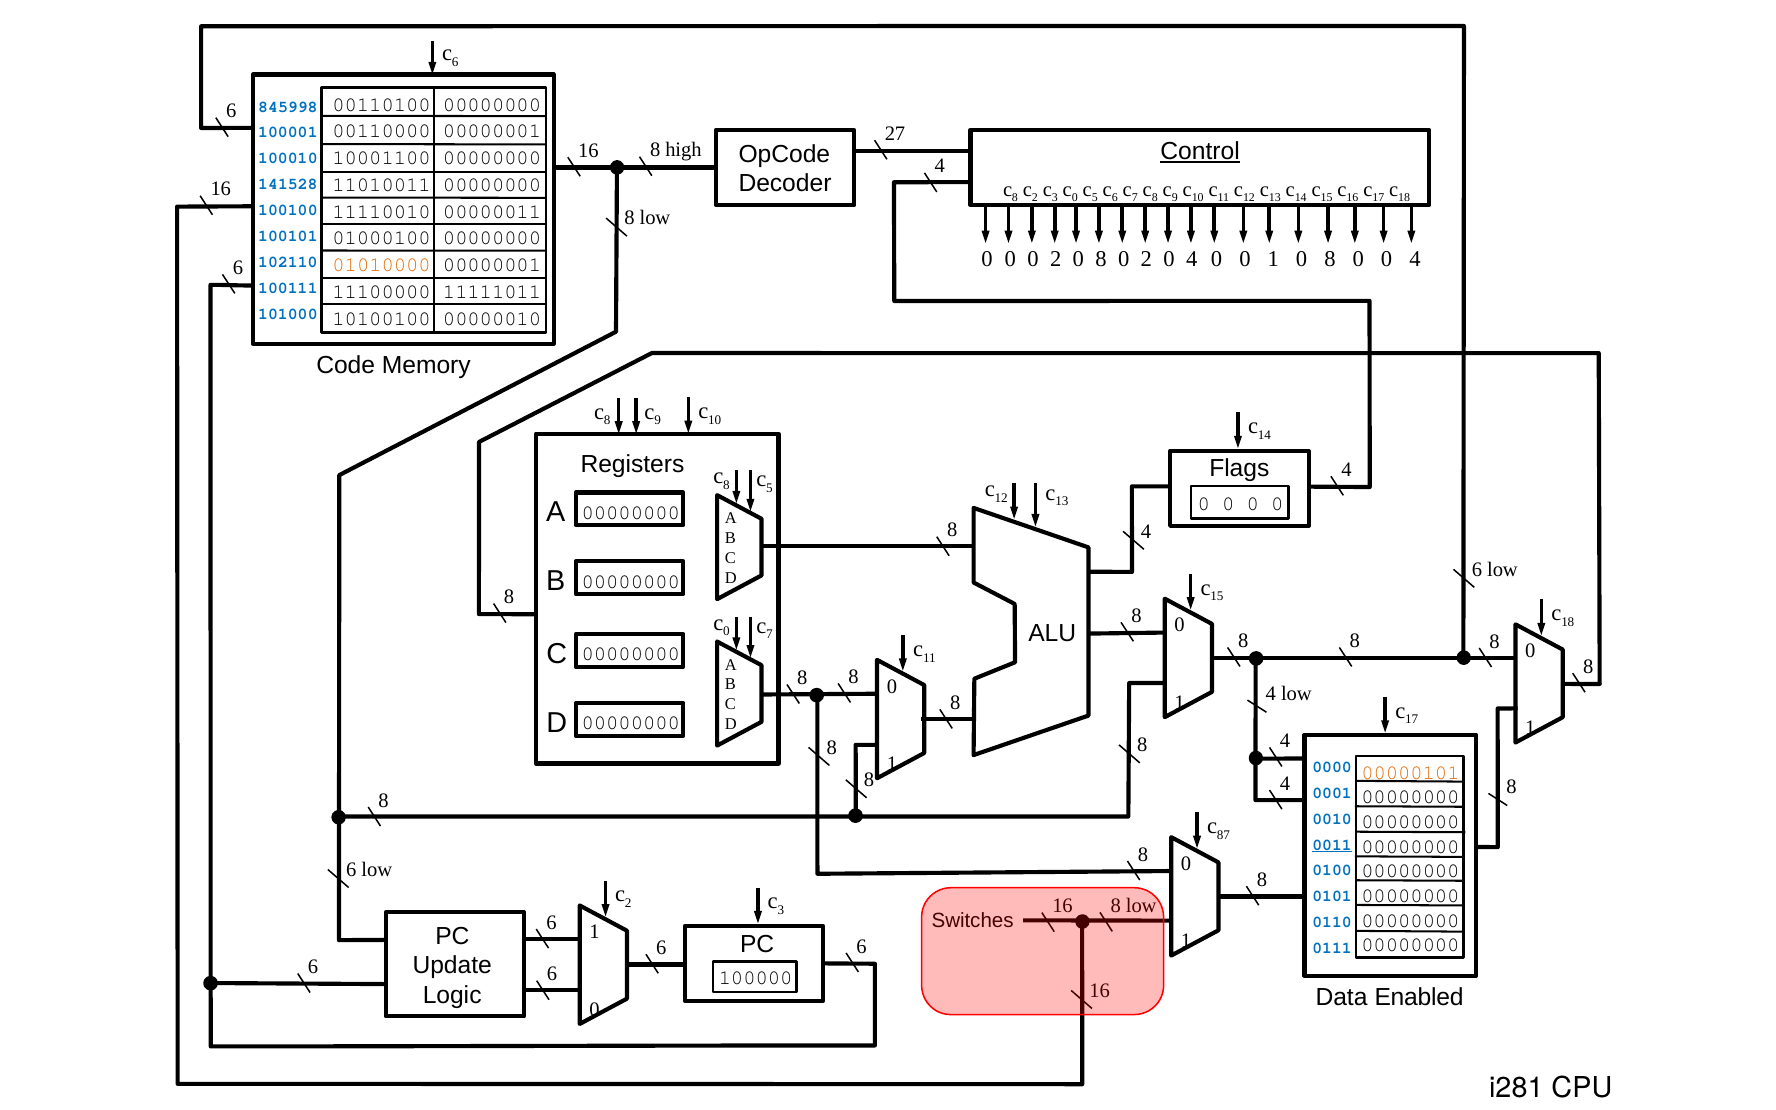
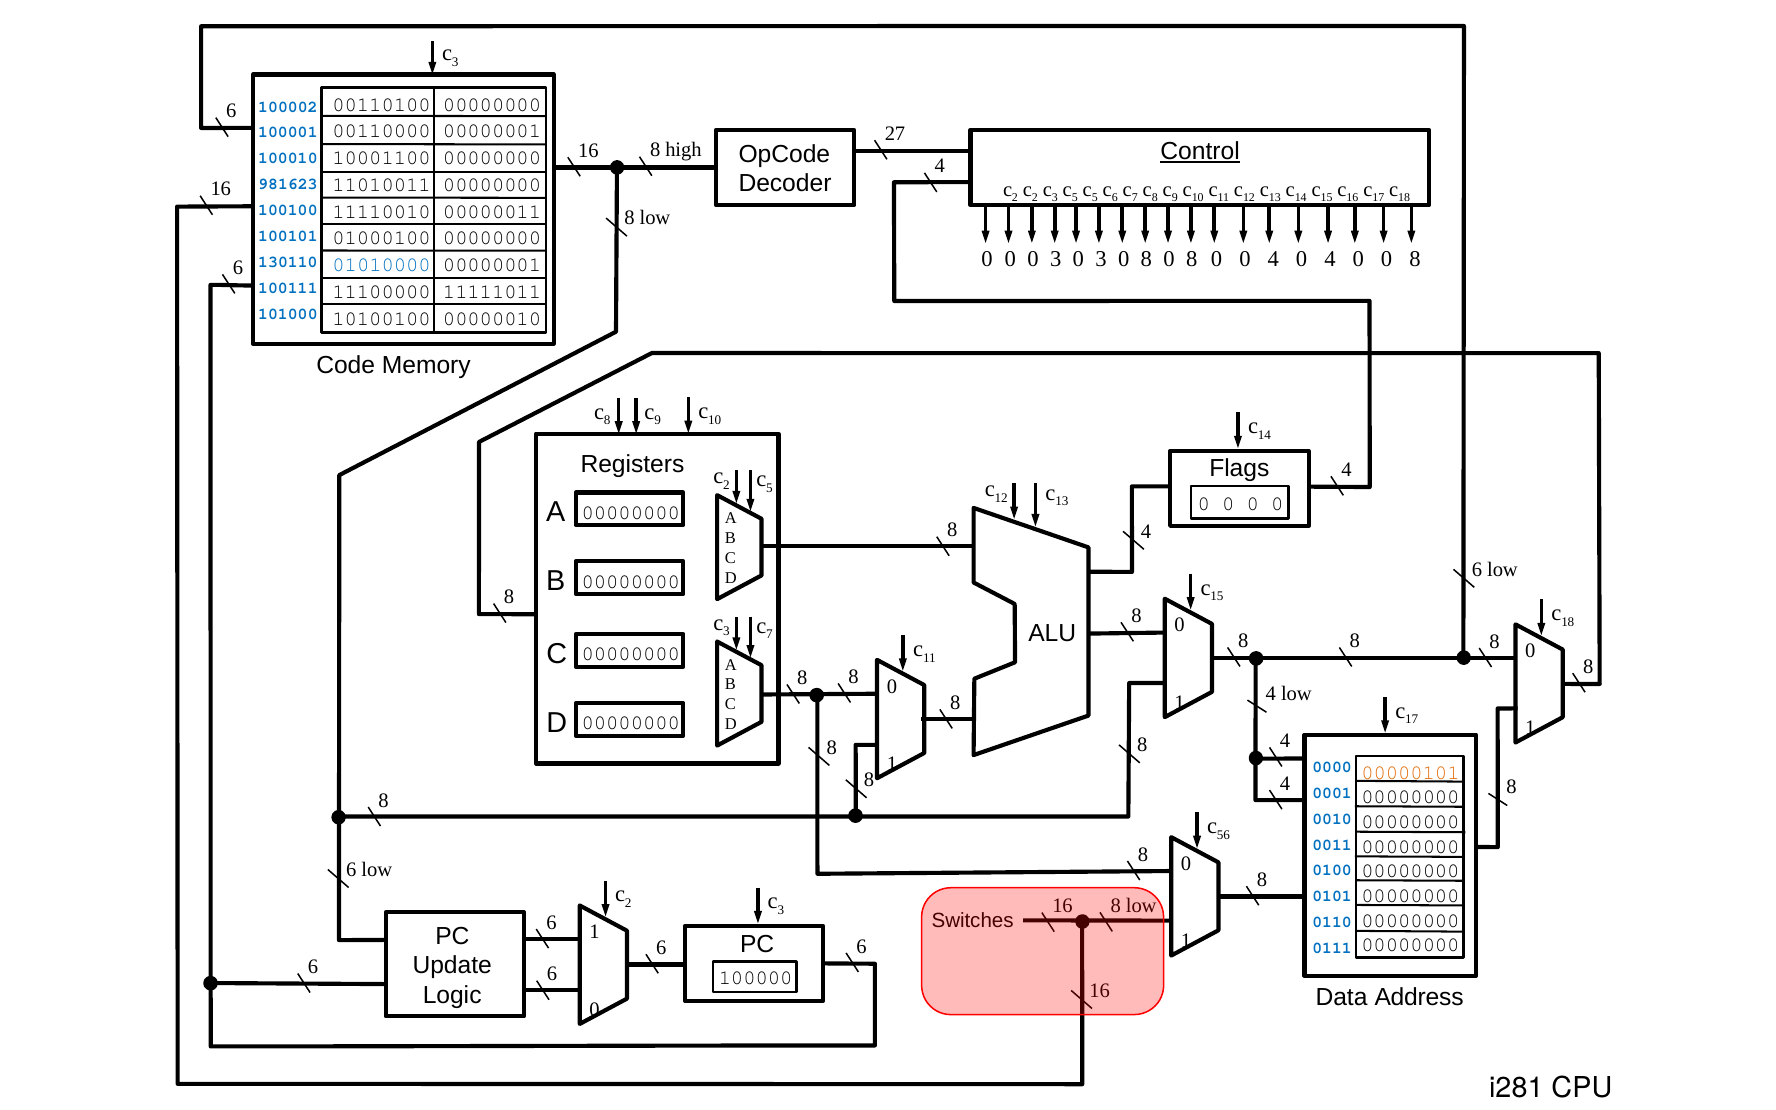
6 at (455, 62): 6 -> 3
845998: 845998 -> 100002
141528: 141528 -> 981623
8 at (1015, 197): 8 -> 2
0 at (1075, 197): 0 -> 5
0 0 2: 2 -> 3
8 at (1101, 260): 8 -> 3
2 at (1146, 260): 2 -> 8
4 at (1192, 260): 4 -> 8
0 0 1: 1 -> 4
8 at (1330, 260): 8 -> 4
0 0 4: 4 -> 8
102110: 102110 -> 130110
01010000 colour: orange -> blue
8 at (726, 485): 8 -> 2
0 at (726, 631): 0 -> 3
87: 87 -> 56
0011 underline: present -> none
Enabled: Enabled -> Address
